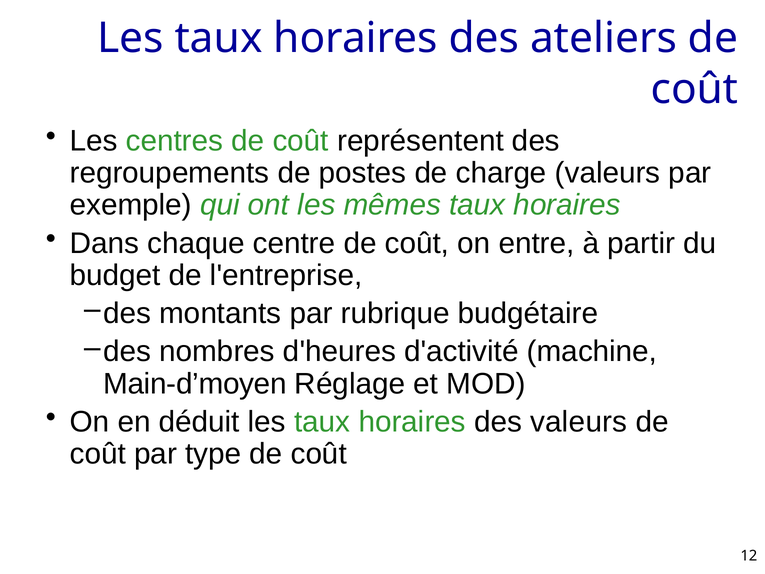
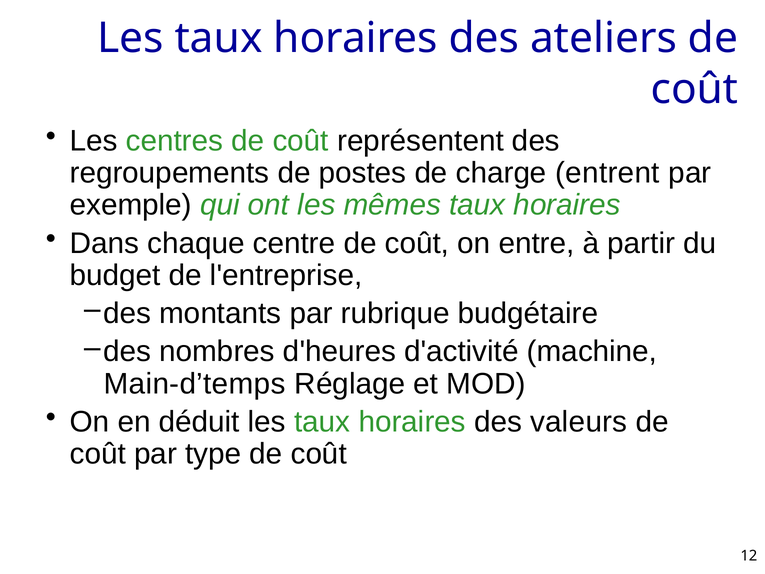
charge valeurs: valeurs -> entrent
Main-d’moyen: Main-d’moyen -> Main-d’temps
